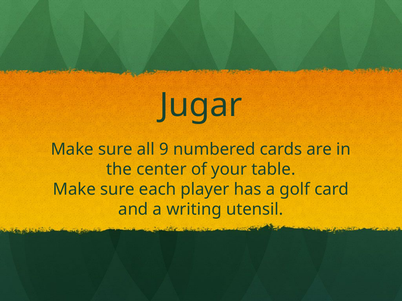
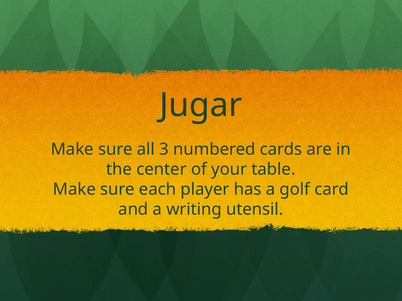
9: 9 -> 3
